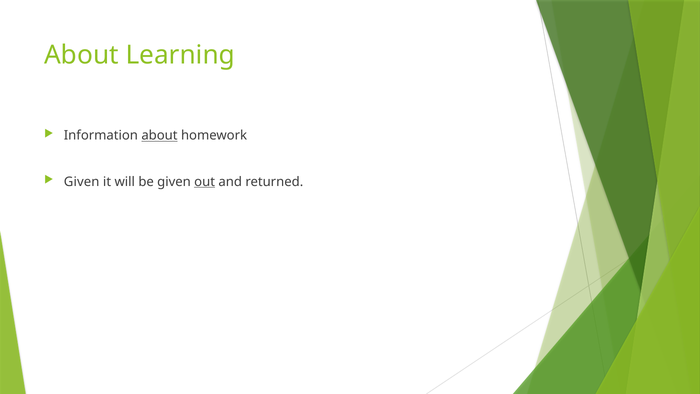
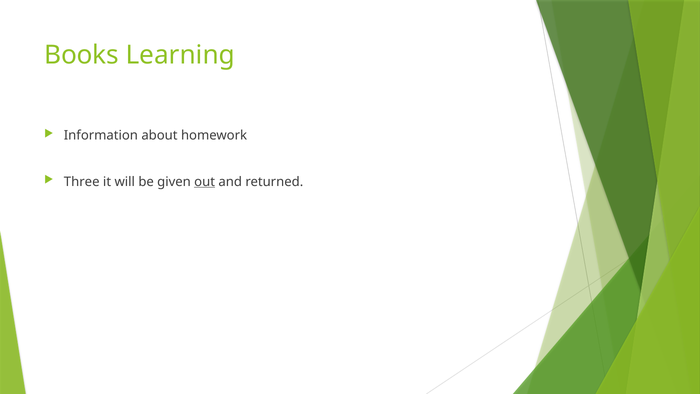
About at (81, 55): About -> Books
about at (159, 135) underline: present -> none
Given at (82, 182): Given -> Three
